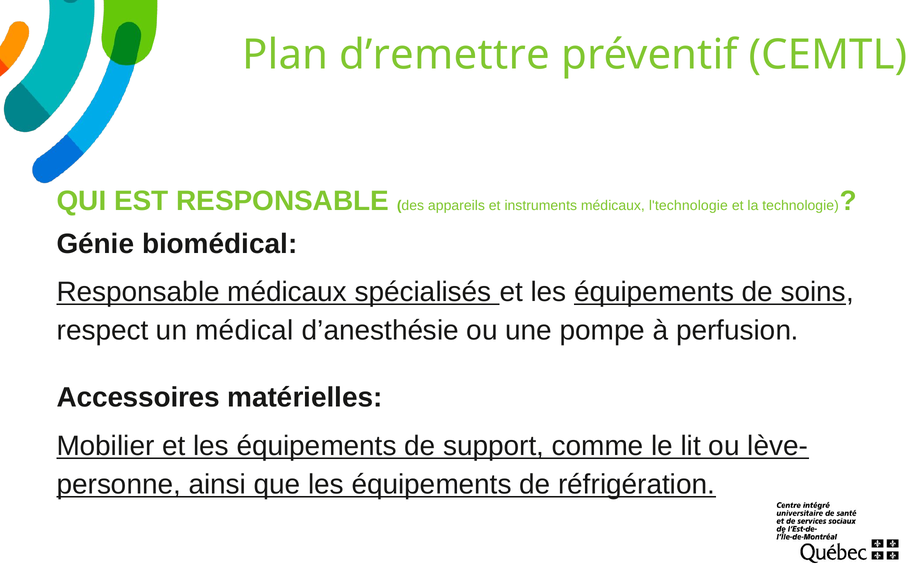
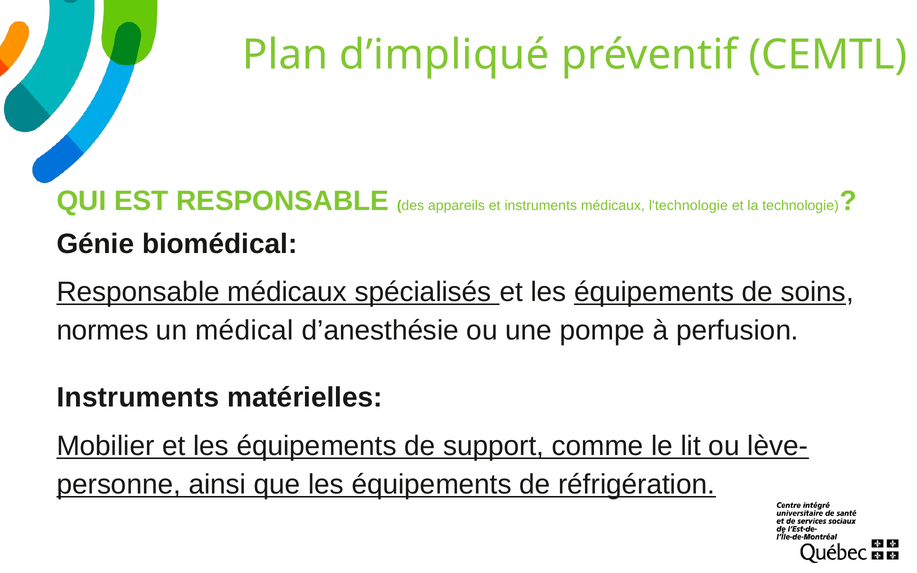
d’remettre: d’remettre -> d’impliqué
respect: respect -> normes
Accessoires at (138, 398): Accessoires -> Instruments
